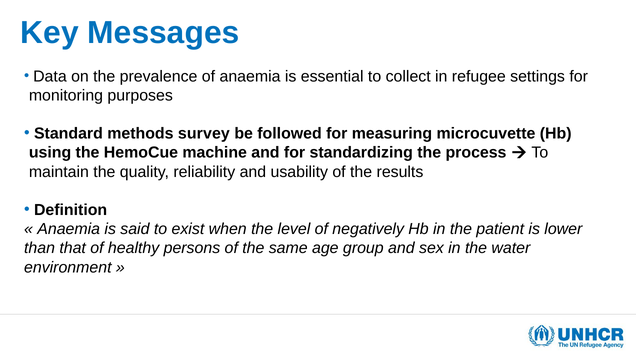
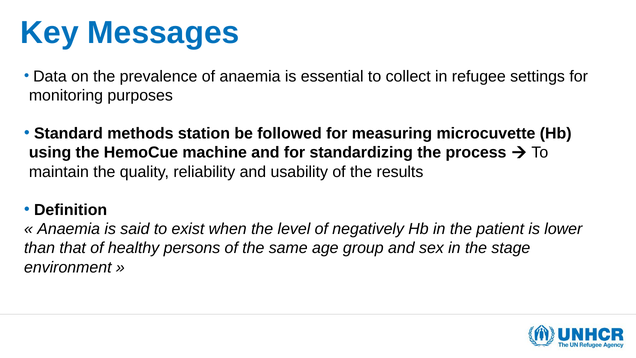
survey: survey -> station
water: water -> stage
